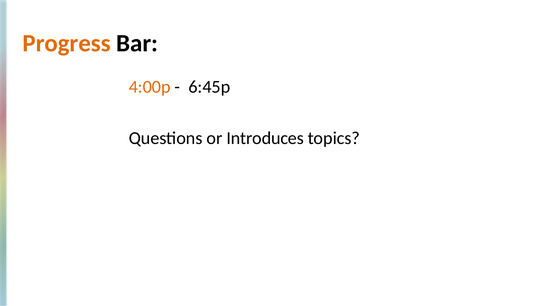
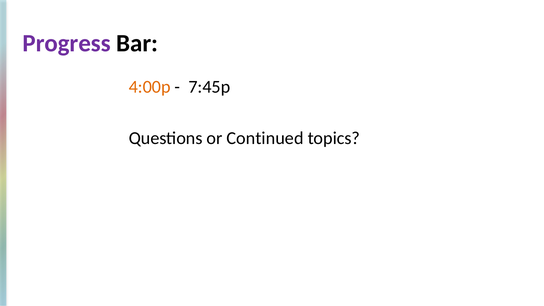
Progress colour: orange -> purple
6:45p: 6:45p -> 7:45p
Introduces: Introduces -> Continued
